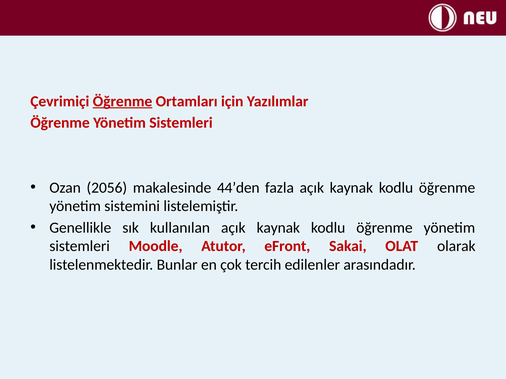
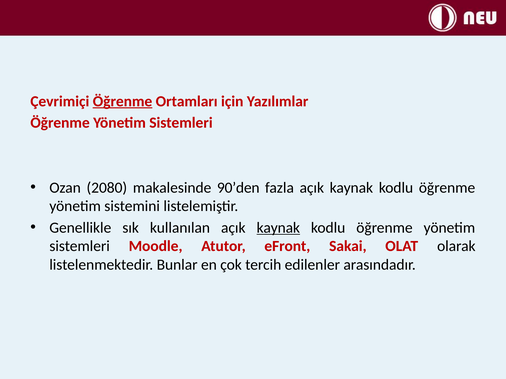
2056: 2056 -> 2080
44’den: 44’den -> 90’den
kaynak at (278, 228) underline: none -> present
